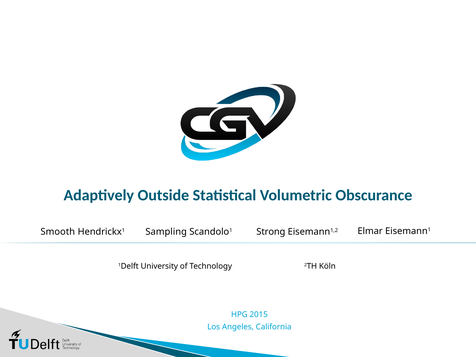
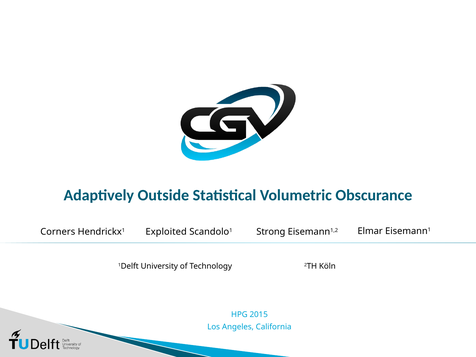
Smooth: Smooth -> Corners
Sampling: Sampling -> Exploited
